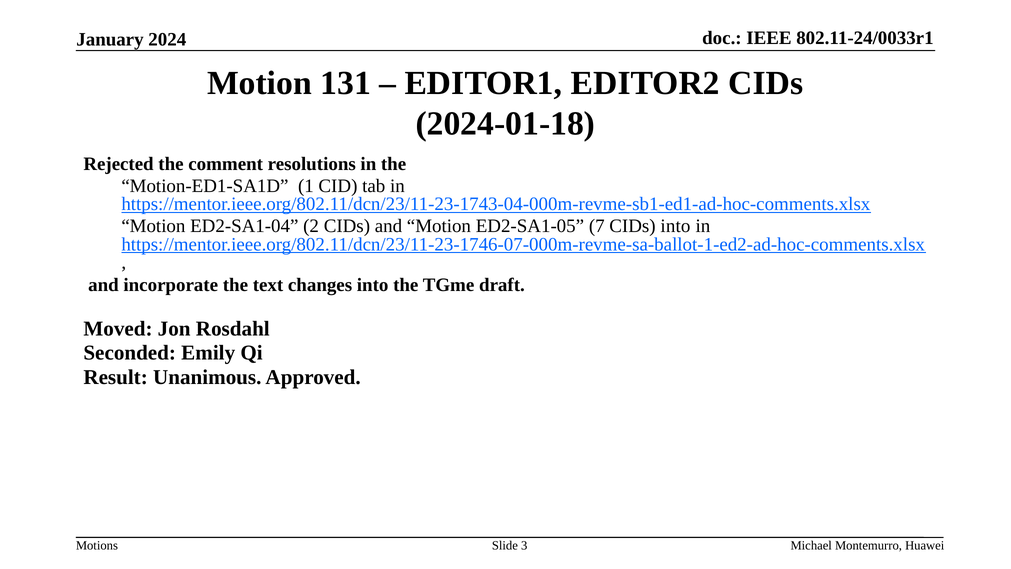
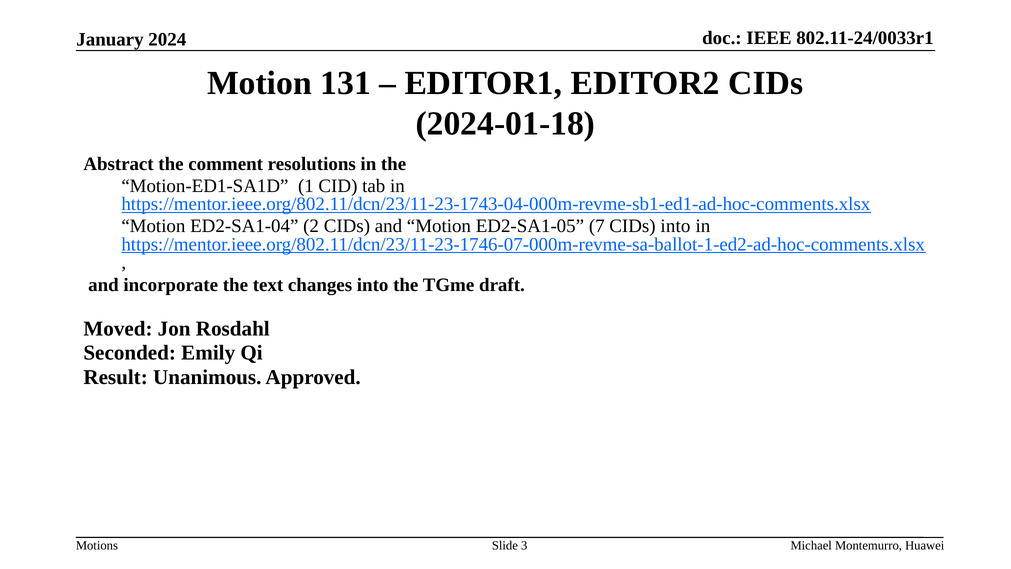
Rejected: Rejected -> Abstract
